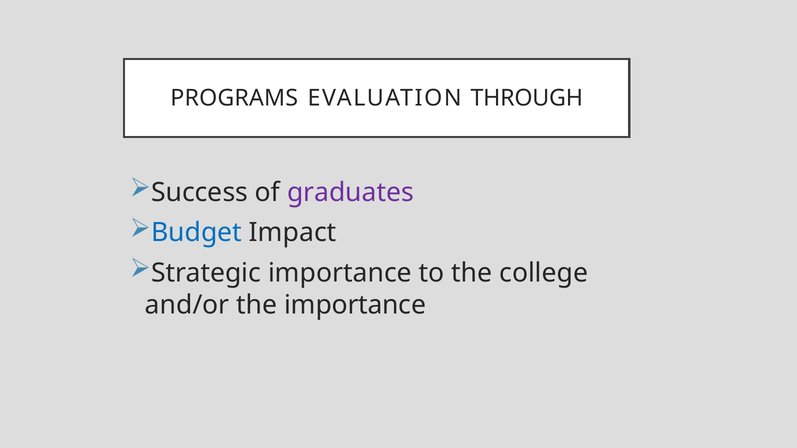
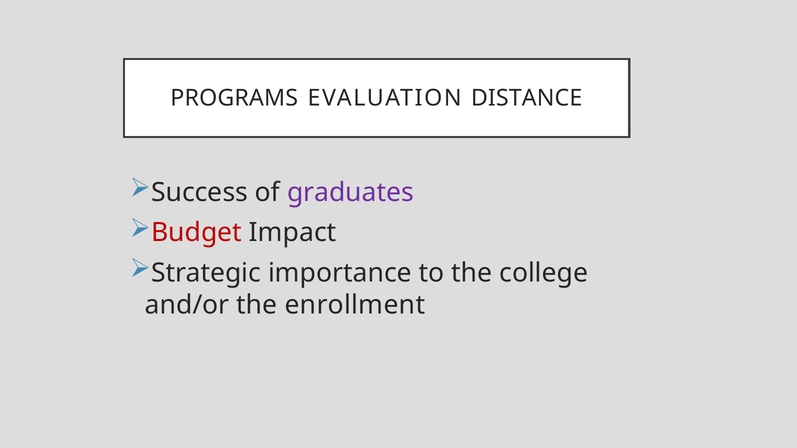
THROUGH: THROUGH -> DISTANCE
Budget colour: blue -> red
the importance: importance -> enrollment
